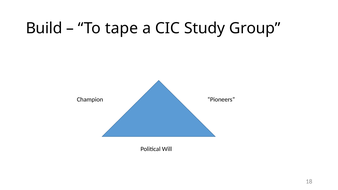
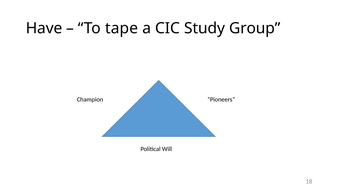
Build: Build -> Have
